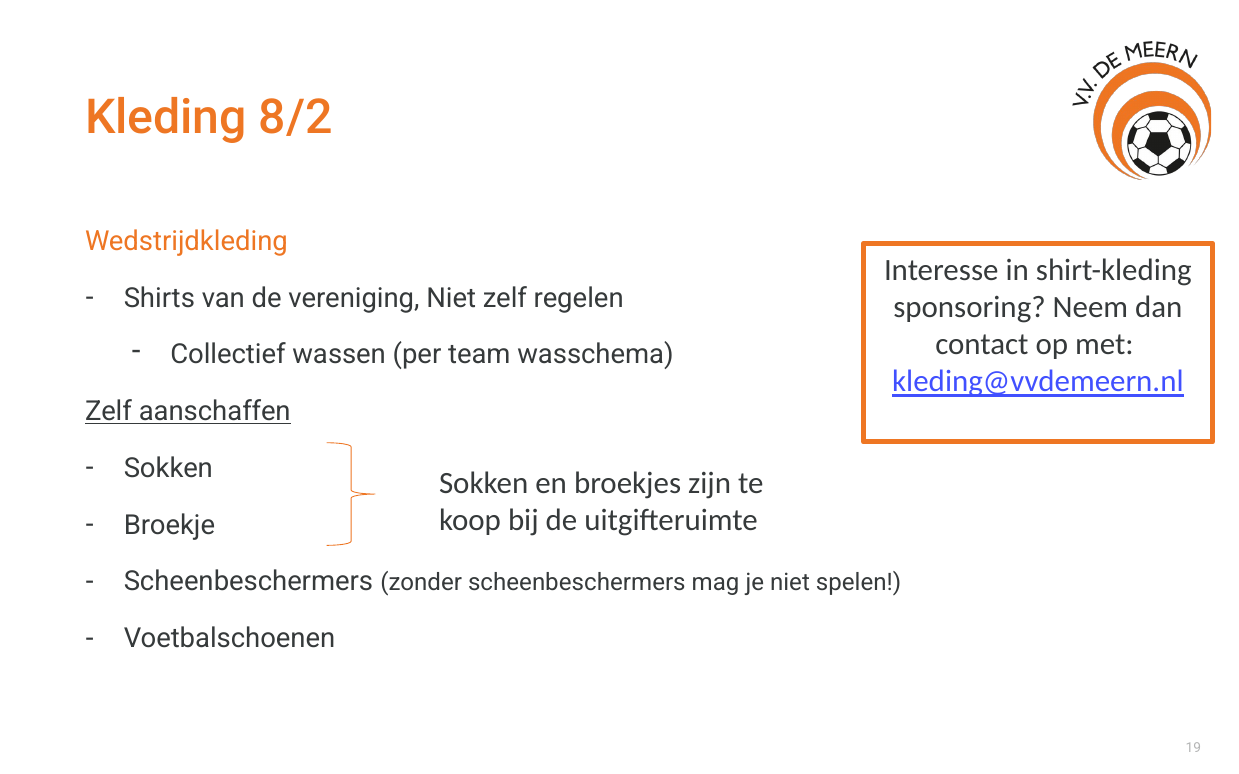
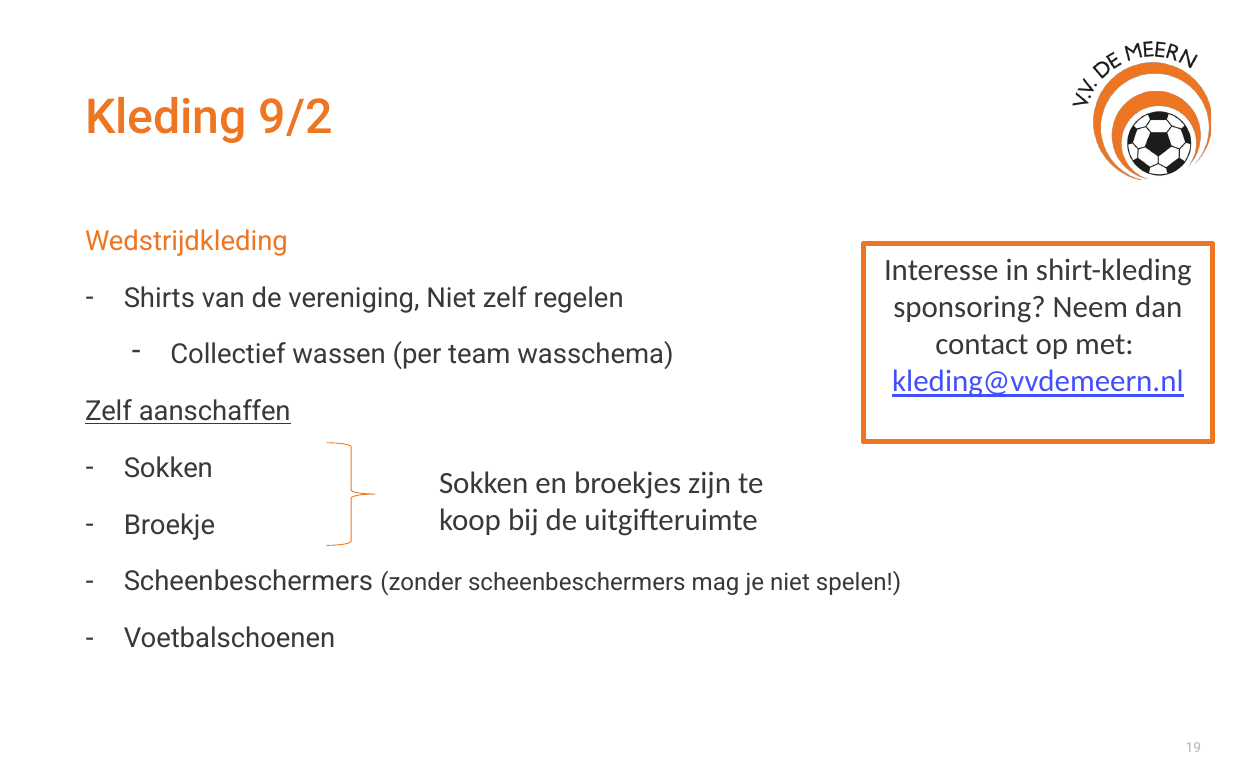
8/2: 8/2 -> 9/2
